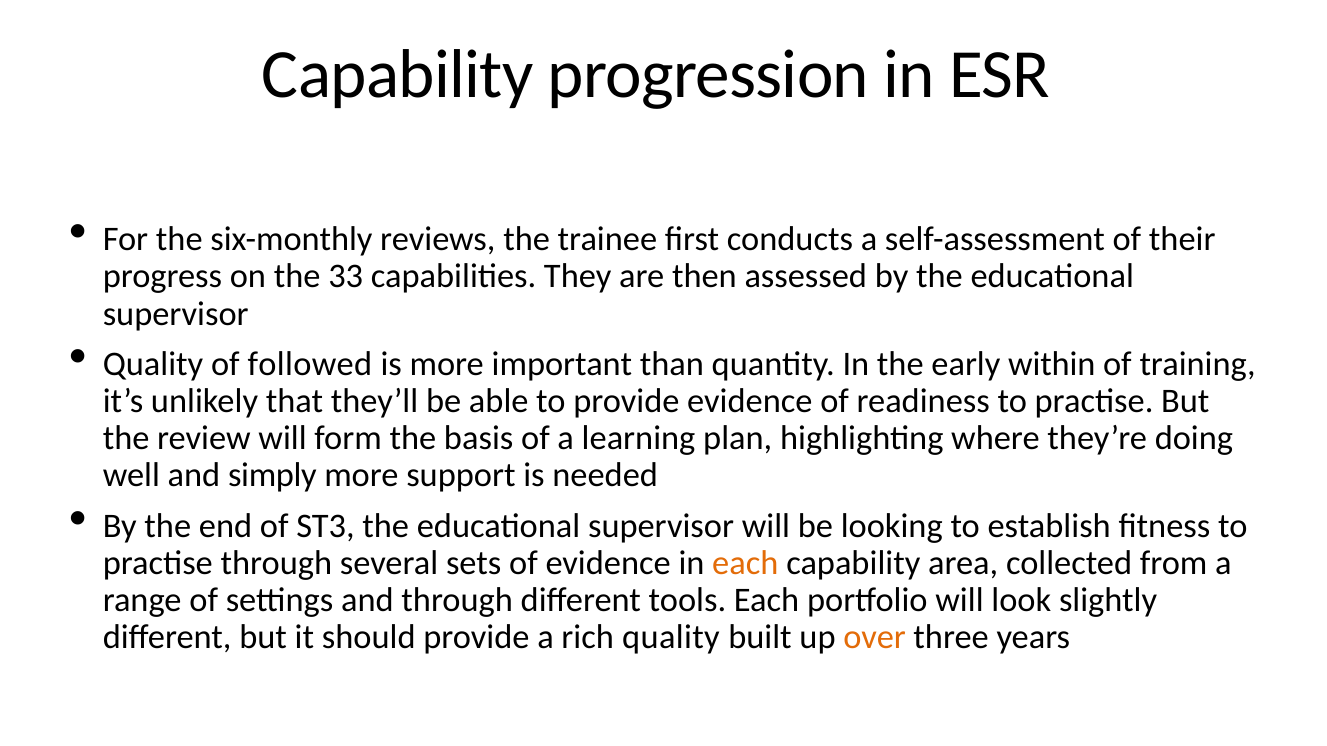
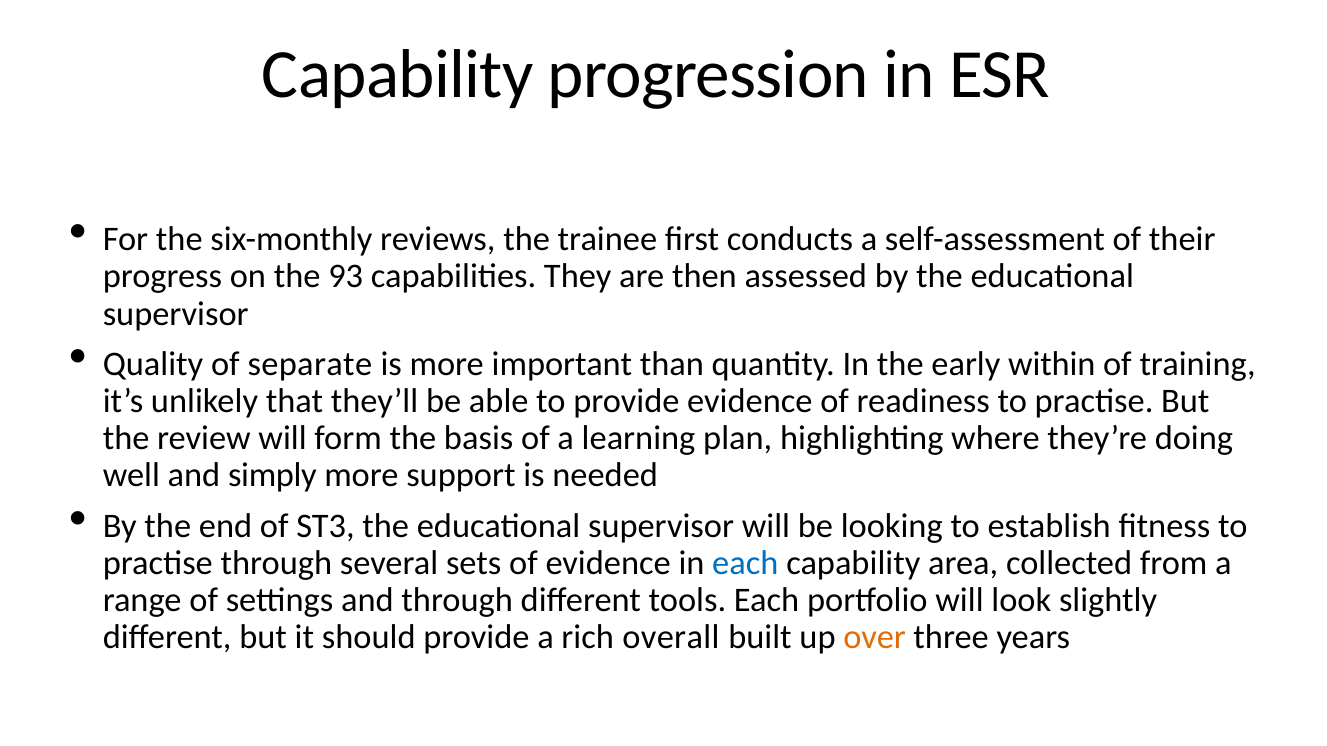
33: 33 -> 93
followed: followed -> separate
each at (745, 563) colour: orange -> blue
rich quality: quality -> overall
